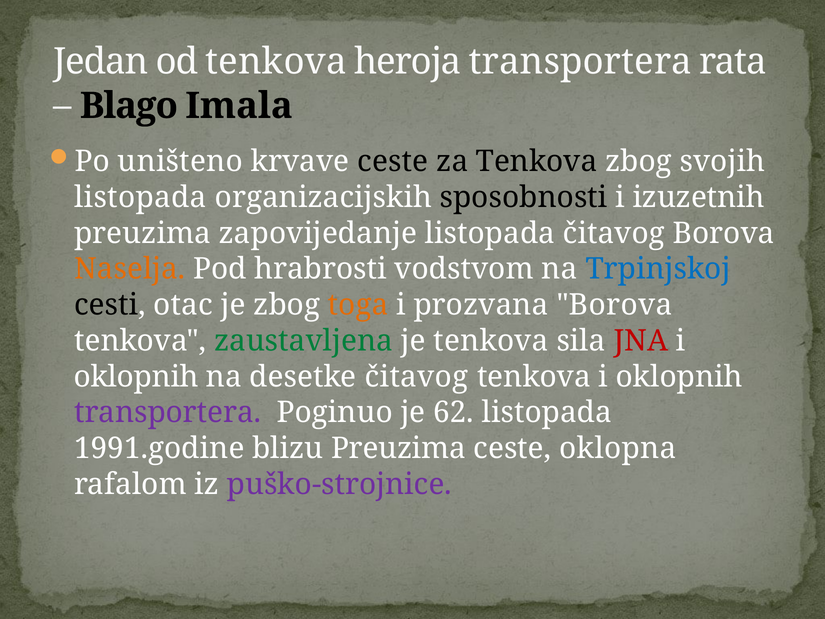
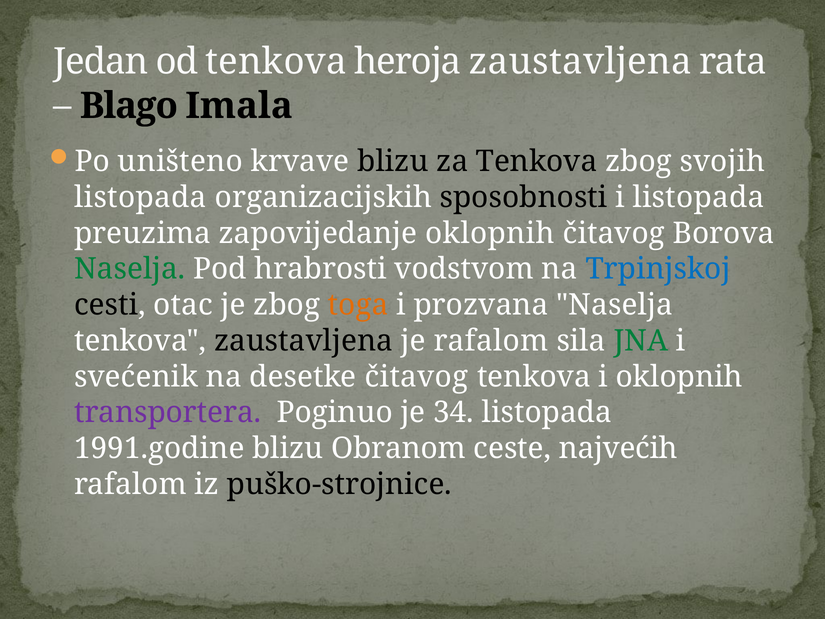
heroja transportera: transportera -> zaustavljena
krvave ceste: ceste -> blizu
i izuzetnih: izuzetnih -> listopada
zapovijedanje listopada: listopada -> oklopnih
Naselja at (130, 269) colour: orange -> green
prozvana Borova: Borova -> Naselja
zaustavljena at (304, 341) colour: green -> black
je tenkova: tenkova -> rafalom
JNA colour: red -> green
oklopnih at (136, 377): oklopnih -> svećenik
62: 62 -> 34
blizu Preuzima: Preuzima -> Obranom
oklopna: oklopna -> najvećih
puško-strojnice colour: purple -> black
